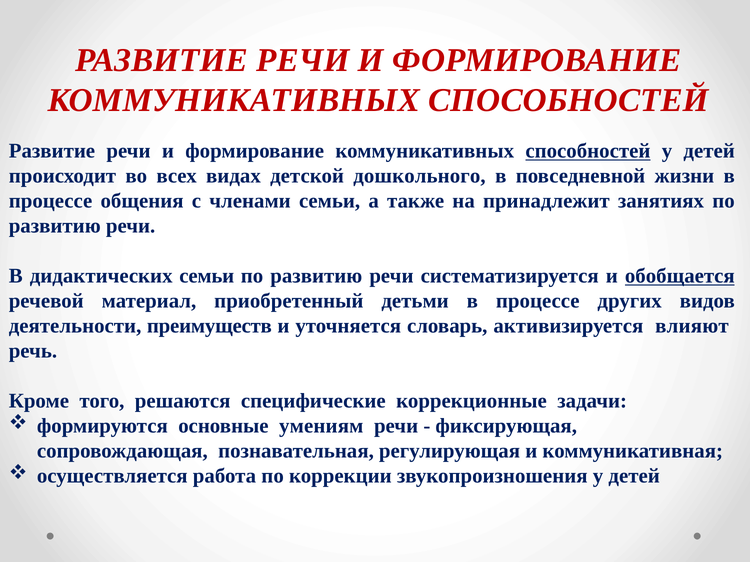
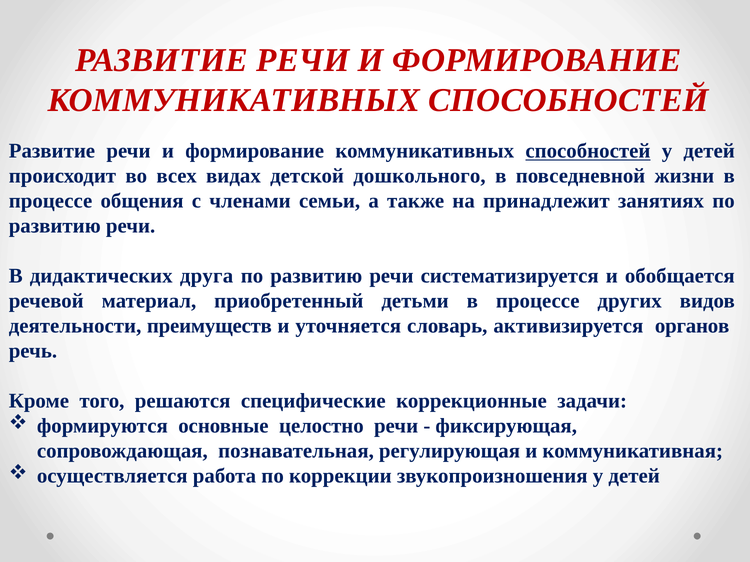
дидактических семьи: семьи -> друга
обобщается underline: present -> none
влияют: влияют -> органов
умениям: умениям -> целостно
